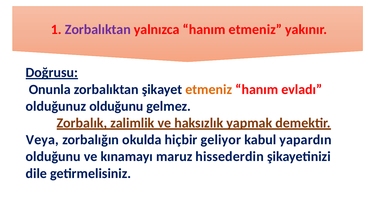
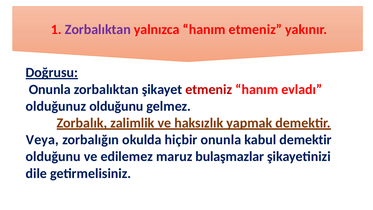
etmeniz at (209, 89) colour: orange -> red
hiçbir geliyor: geliyor -> onunla
kabul yapardın: yapardın -> demektir
kınamayı: kınamayı -> edilemez
hissederdin: hissederdin -> bulaşmazlar
